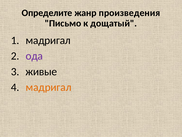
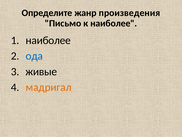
к дощатый: дощатый -> наиболее
мадригал at (48, 40): мадригал -> наиболее
ода colour: purple -> blue
